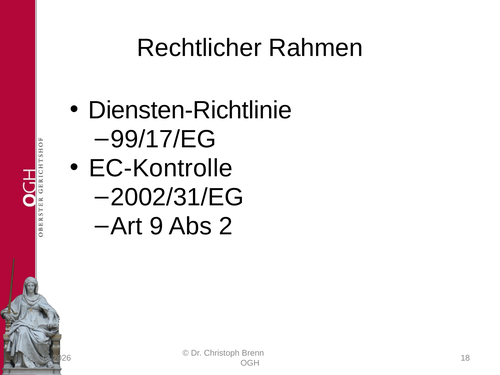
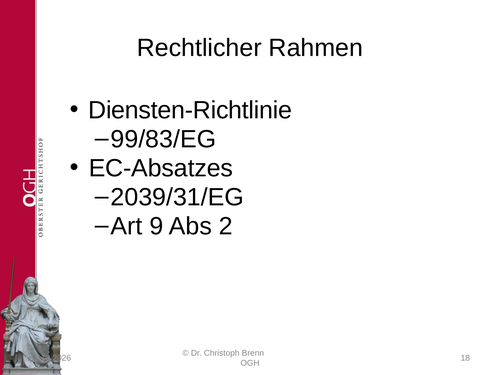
99/17/EG: 99/17/EG -> 99/83/EG
EC-Kontrolle: EC-Kontrolle -> EC-Absatzes
2002/31/EG: 2002/31/EG -> 2039/31/EG
